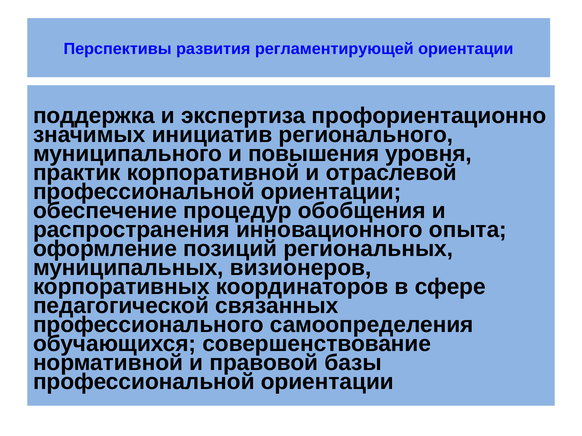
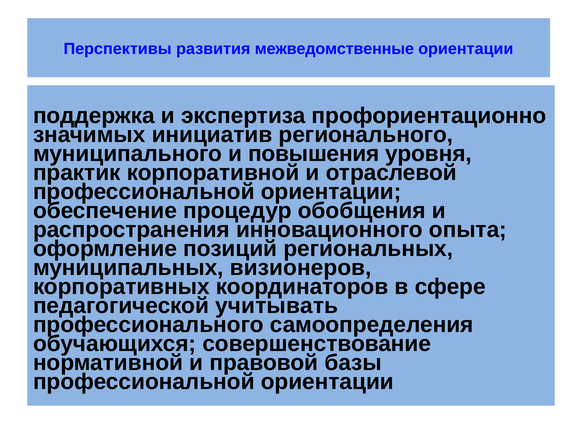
регламентирующей: регламентирующей -> межведомственные
связанных: связанных -> учитывать
